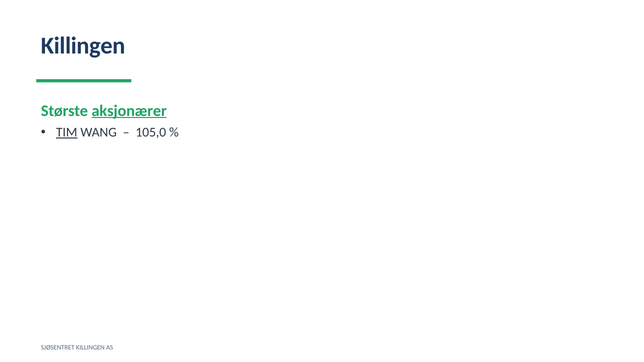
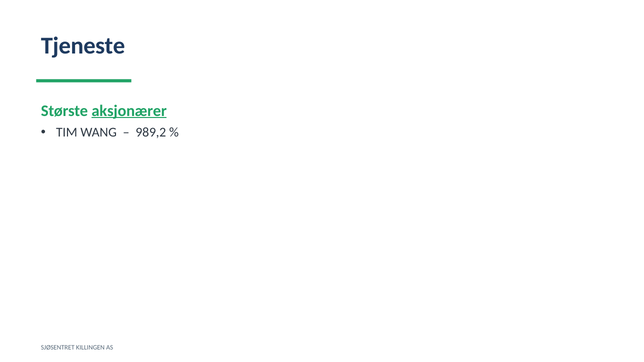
Killingen at (83, 46): Killingen -> Tjeneste
TIM underline: present -> none
105,0: 105,0 -> 989,2
